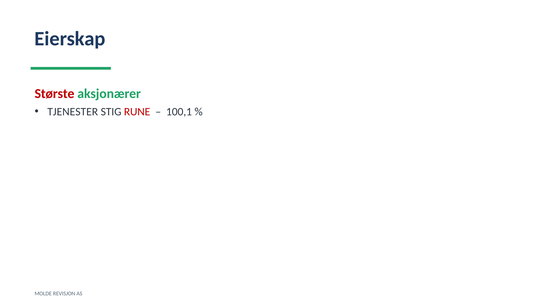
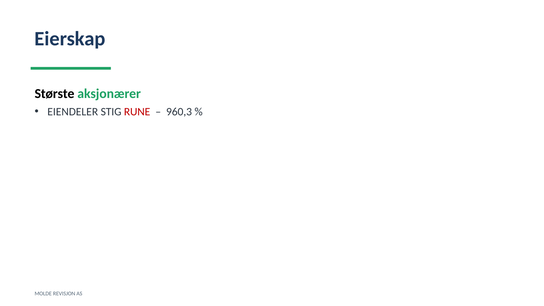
Største colour: red -> black
TJENESTER: TJENESTER -> EIENDELER
100,1: 100,1 -> 960,3
